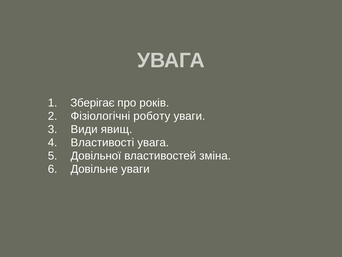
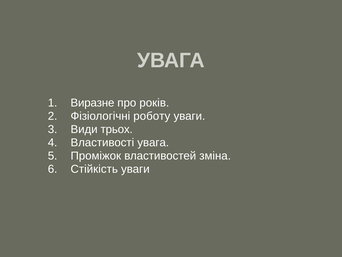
Зберігає: Зберігає -> Виразне
явищ: явищ -> трьох
Довільної: Довільної -> Проміжок
Довільне: Довільне -> Стійкість
